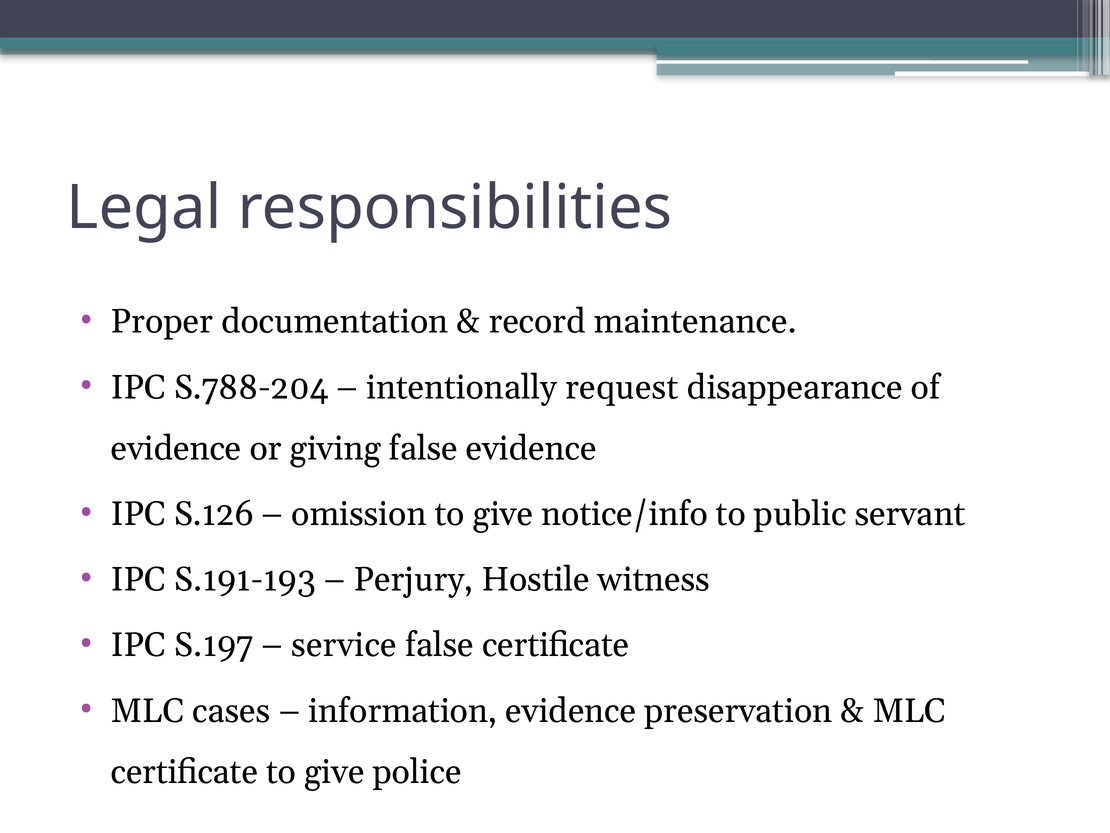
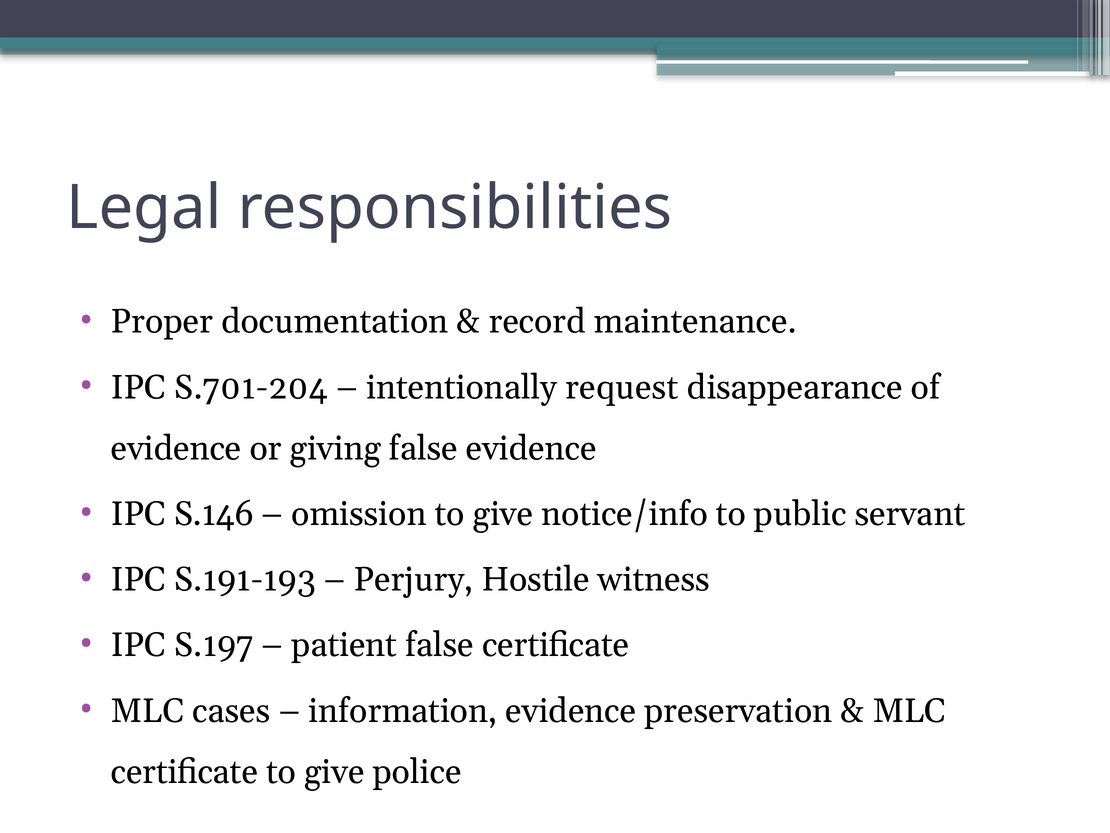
S.788-204: S.788-204 -> S.701-204
S.126: S.126 -> S.146
service: service -> patient
